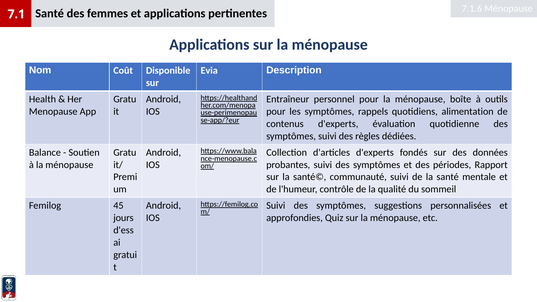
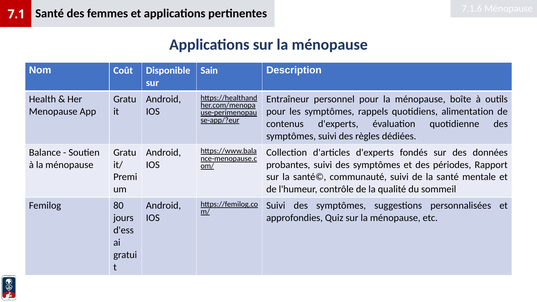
Evia: Evia -> Sain
45: 45 -> 80
